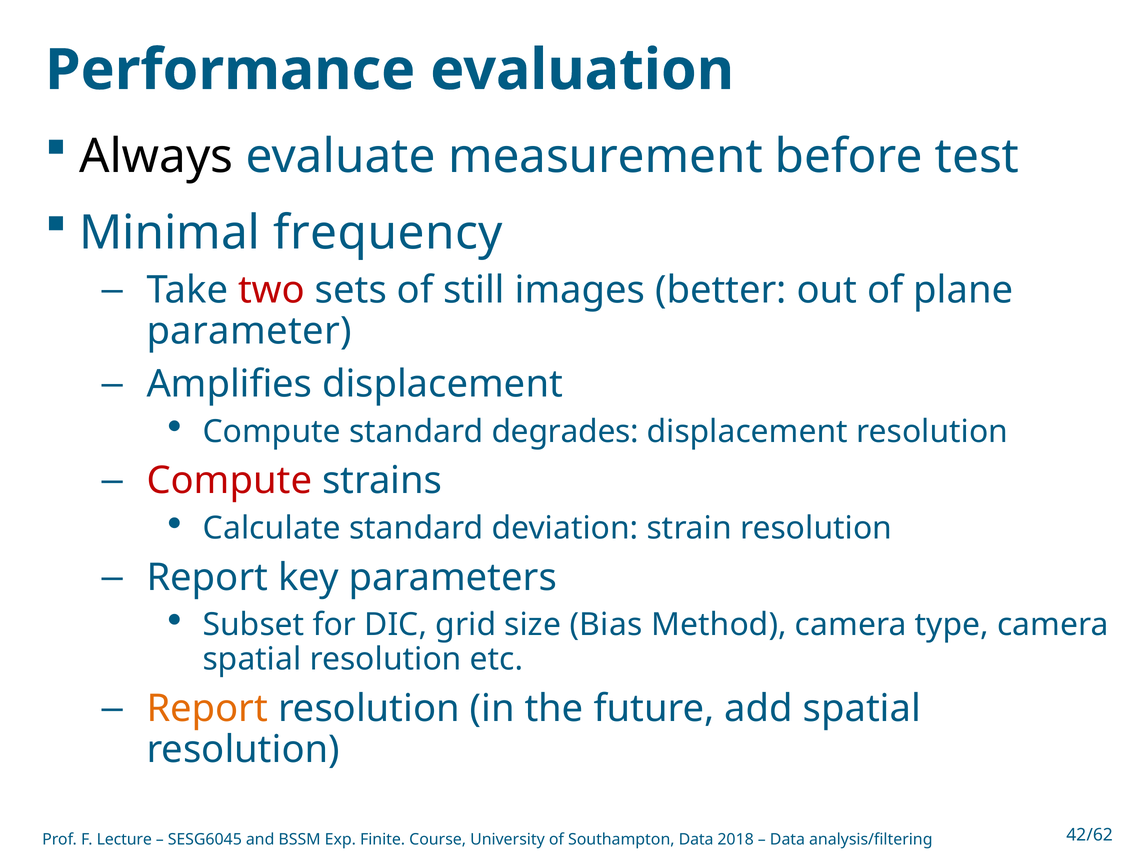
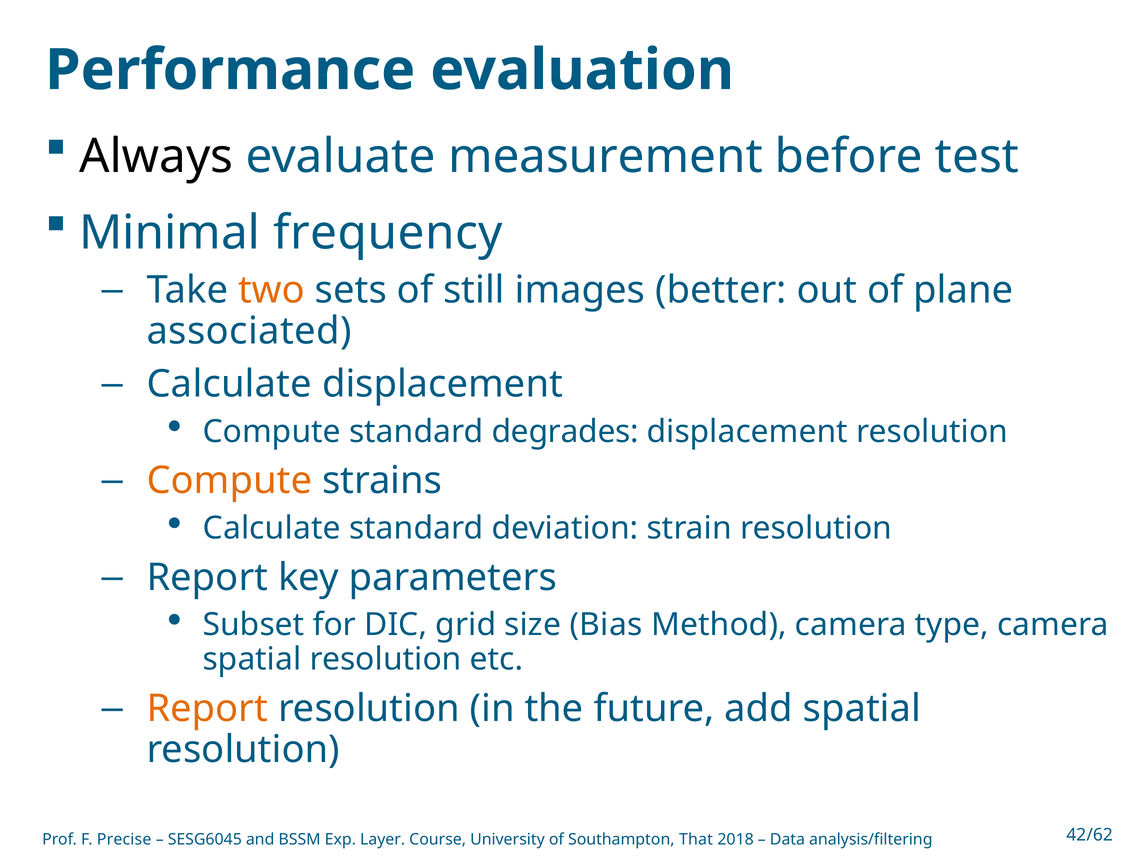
two colour: red -> orange
parameter: parameter -> associated
Amplifies at (229, 384): Amplifies -> Calculate
Compute at (229, 481) colour: red -> orange
Lecture: Lecture -> Precise
Finite: Finite -> Layer
Southampton Data: Data -> That
